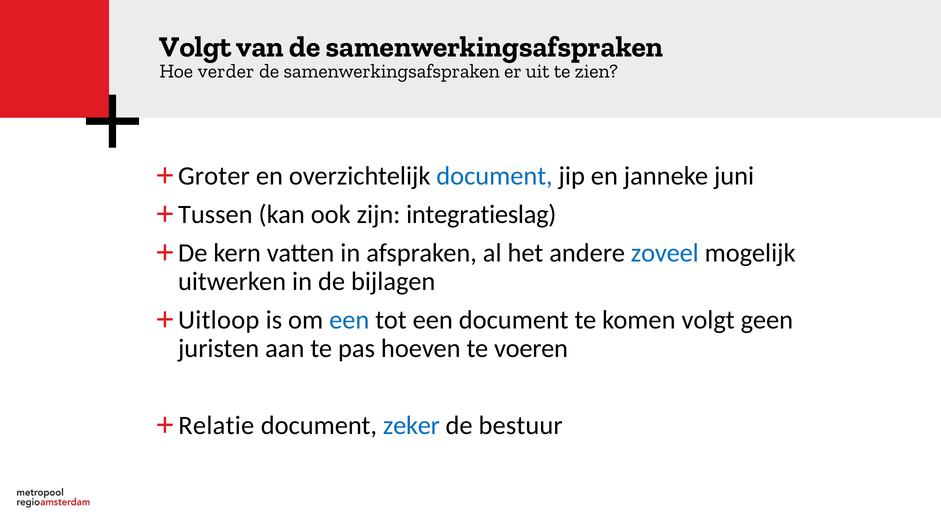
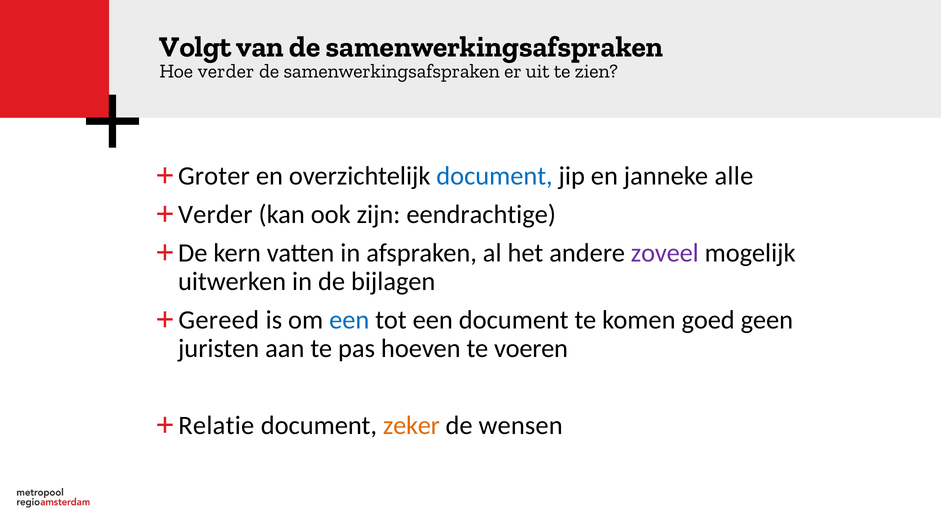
juni: juni -> alle
Tussen at (215, 214): Tussen -> Verder
integratieslag: integratieslag -> eendrachtige
zoveel colour: blue -> purple
Uitloop: Uitloop -> Gereed
komen volgt: volgt -> goed
zeker colour: blue -> orange
bestuur: bestuur -> wensen
